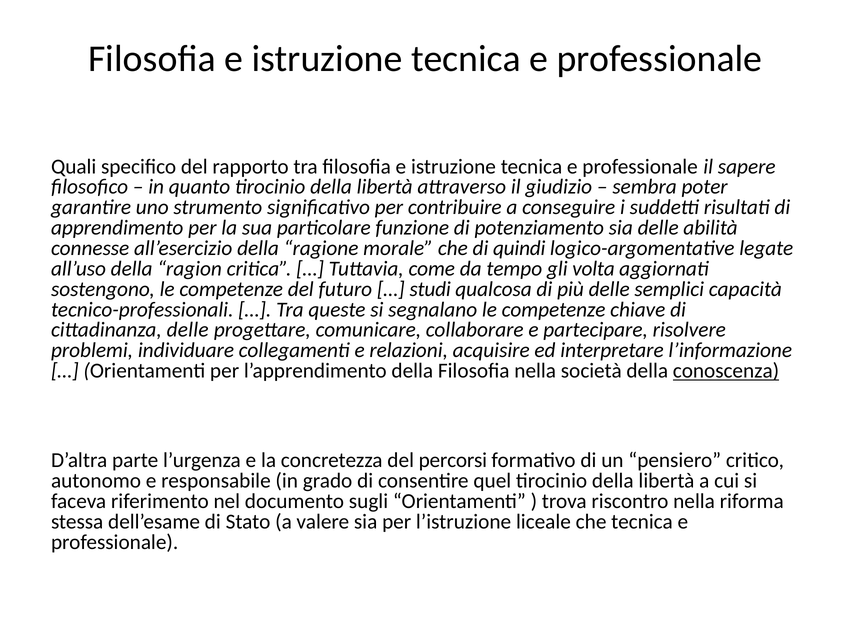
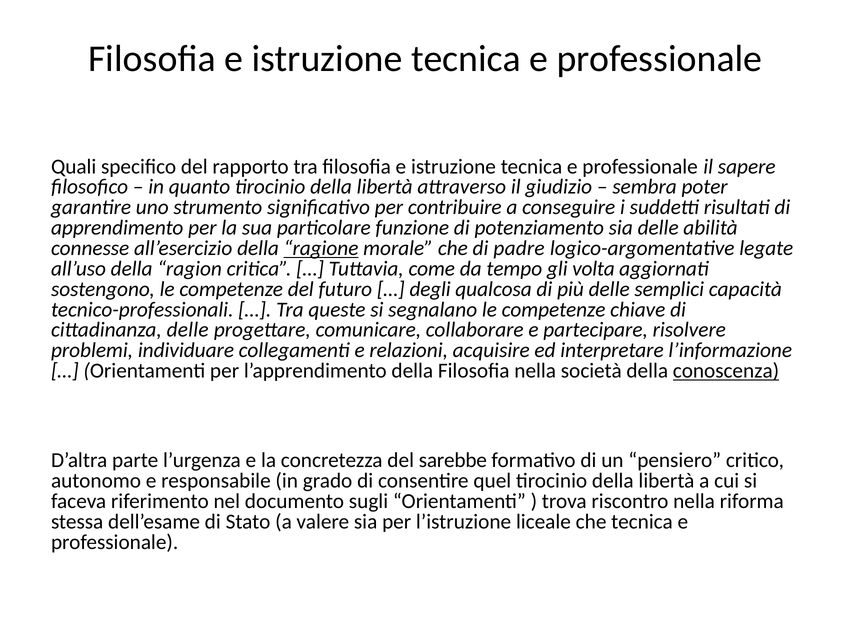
ragione underline: none -> present
quindi: quindi -> padre
studi: studi -> degli
percorsi: percorsi -> sarebbe
